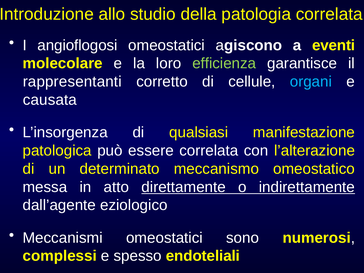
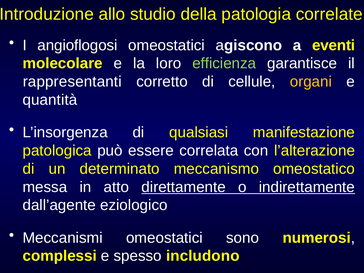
patologia correlata: correlata -> correlate
organi colour: light blue -> yellow
causata: causata -> quantità
endoteliali: endoteliali -> includono
